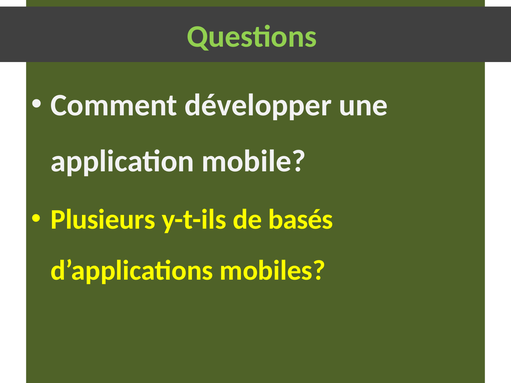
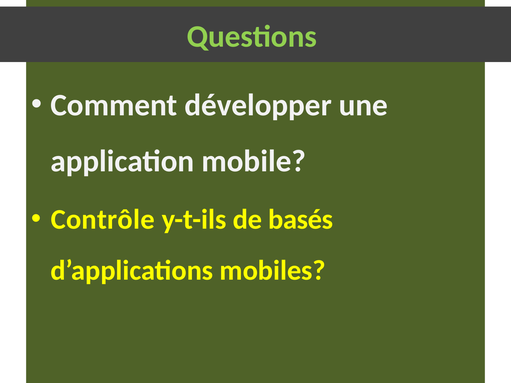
Plusieurs: Plusieurs -> Contrôle
